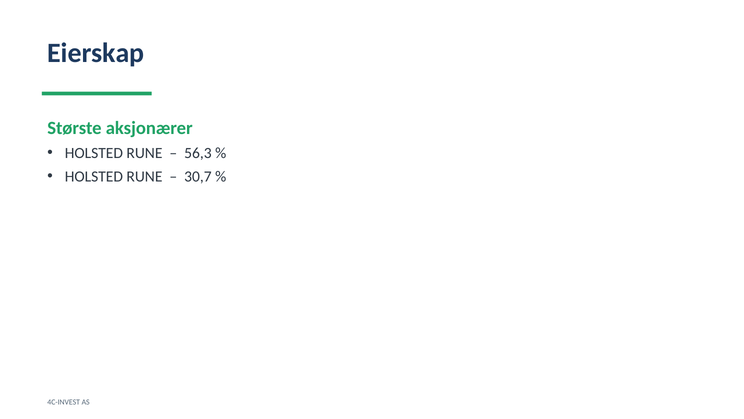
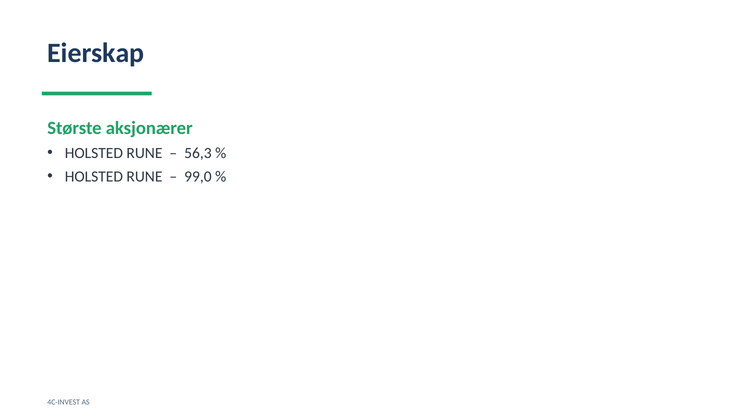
30,7: 30,7 -> 99,0
